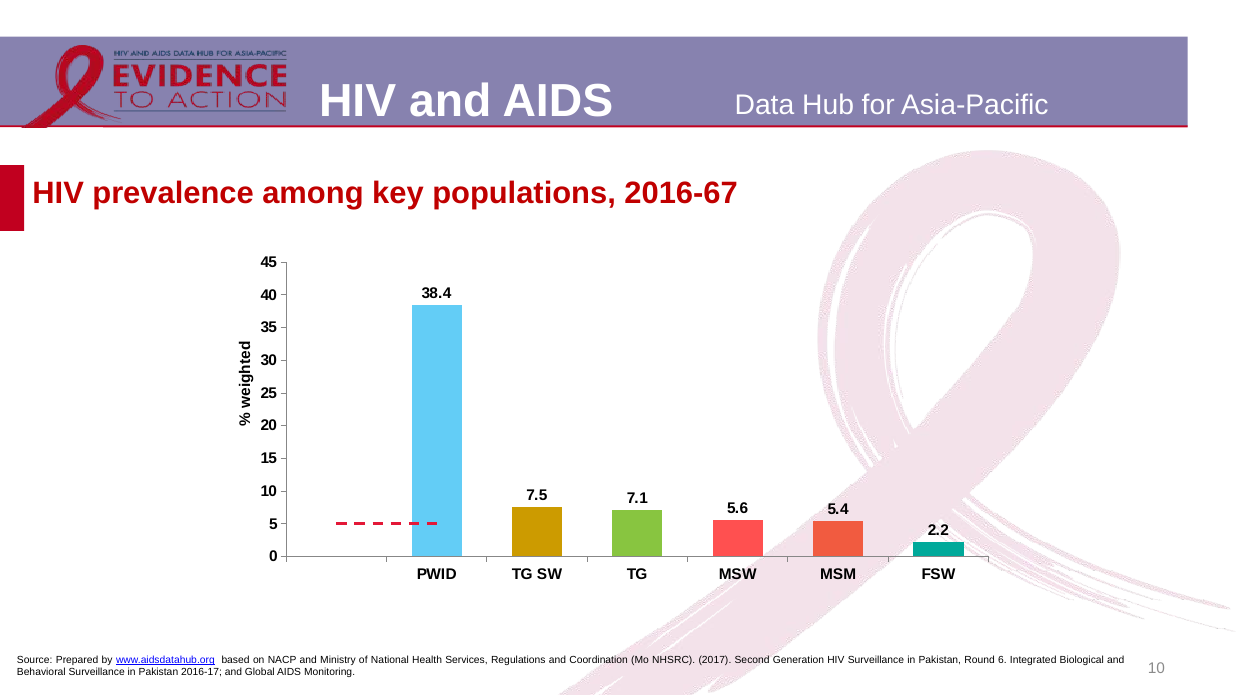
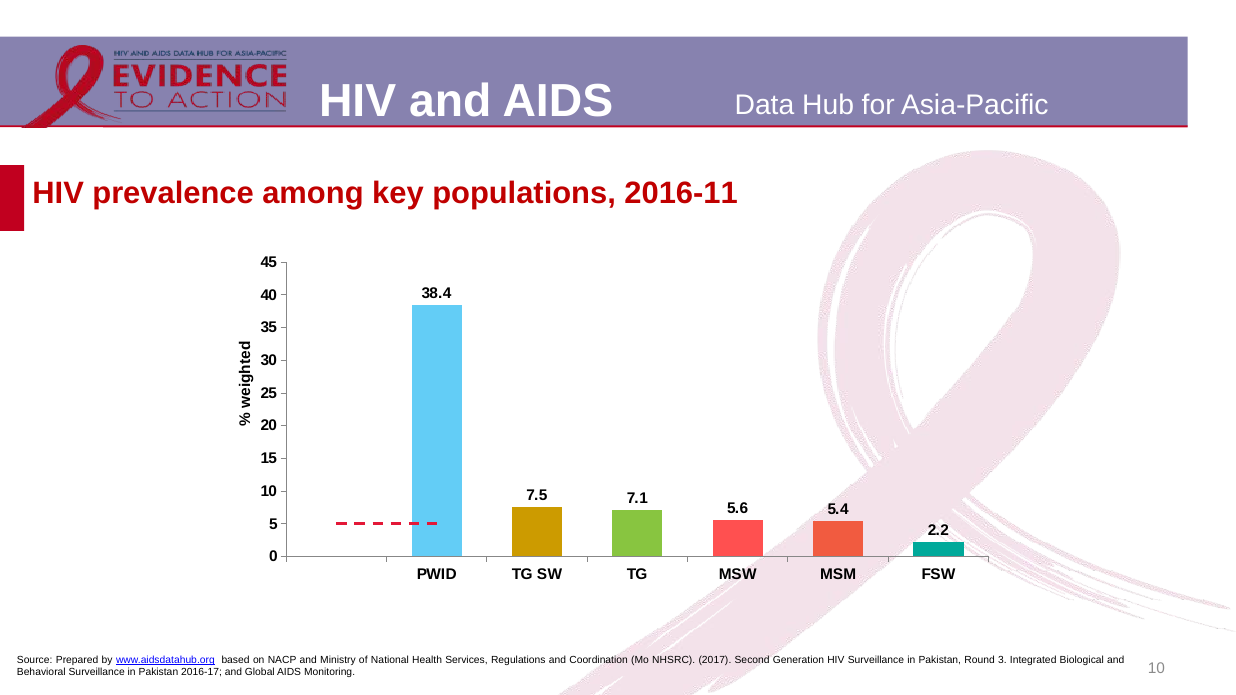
2016-67: 2016-67 -> 2016-11
6: 6 -> 3
